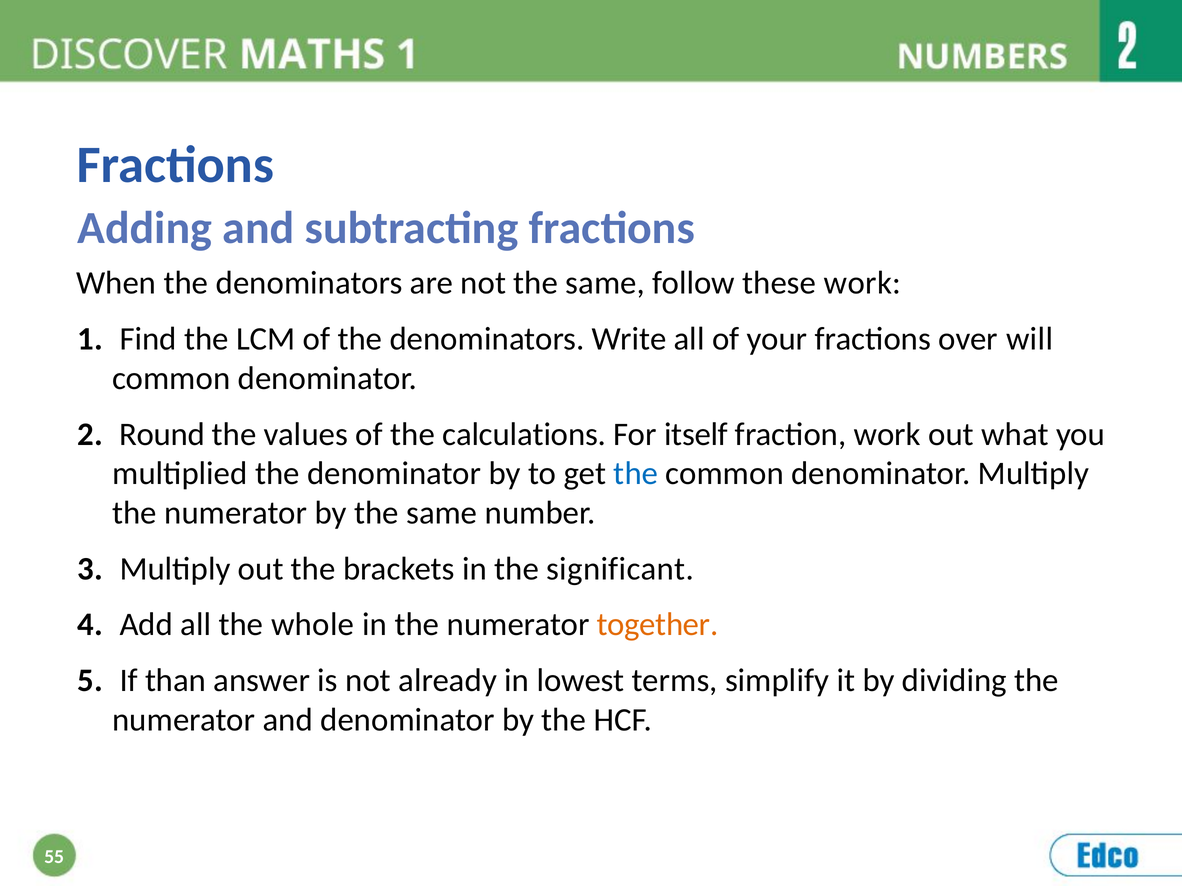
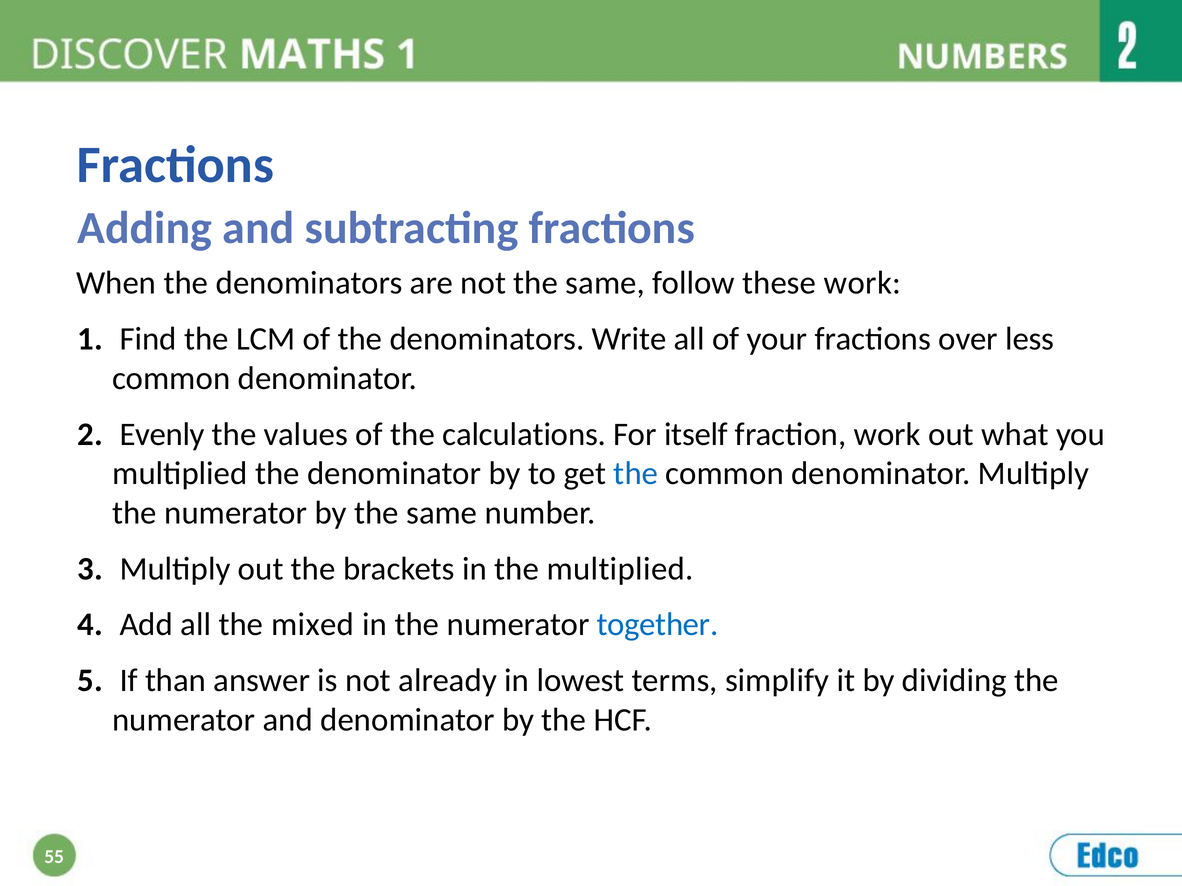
will: will -> less
Round: Round -> Evenly
the significant: significant -> multiplied
whole: whole -> mixed
together colour: orange -> blue
